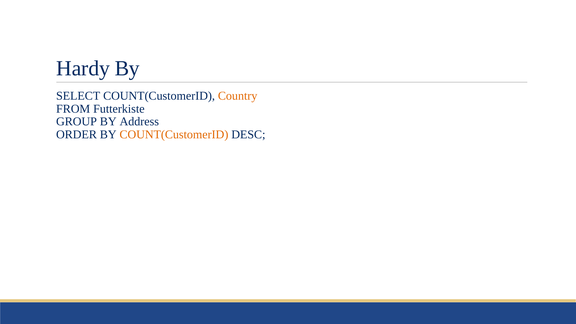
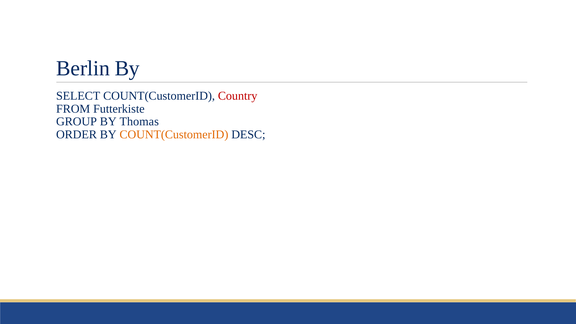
Hardy: Hardy -> Berlin
Country colour: orange -> red
Address: Address -> Thomas
